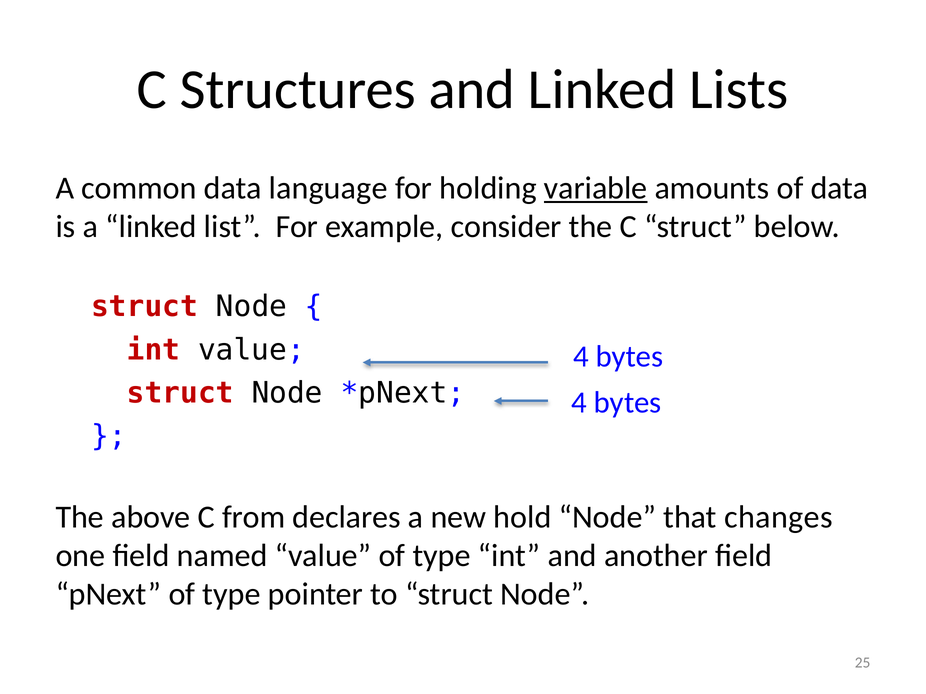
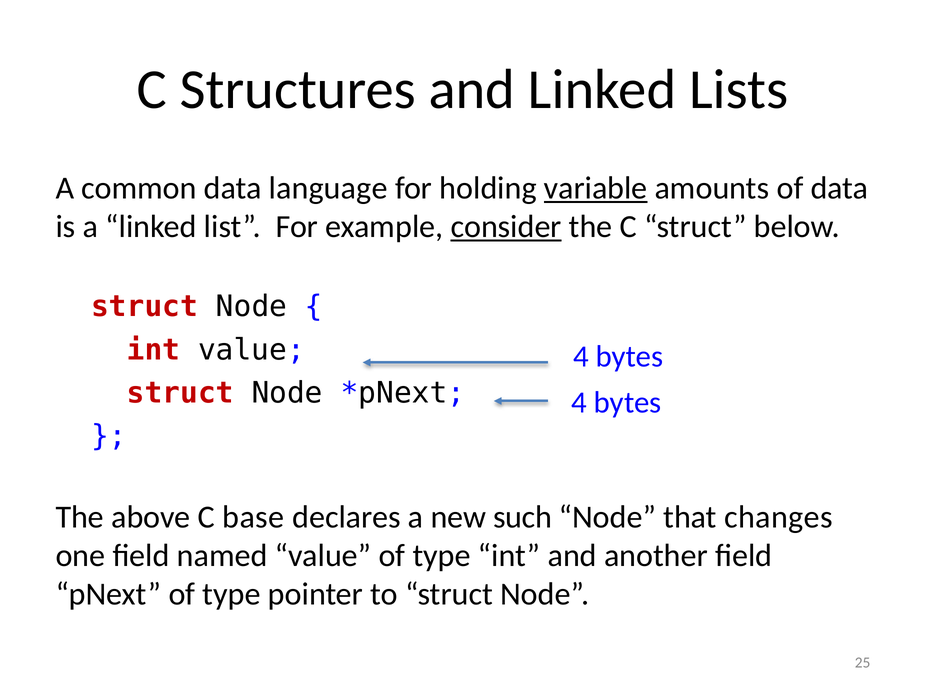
consider underline: none -> present
from: from -> base
hold: hold -> such
